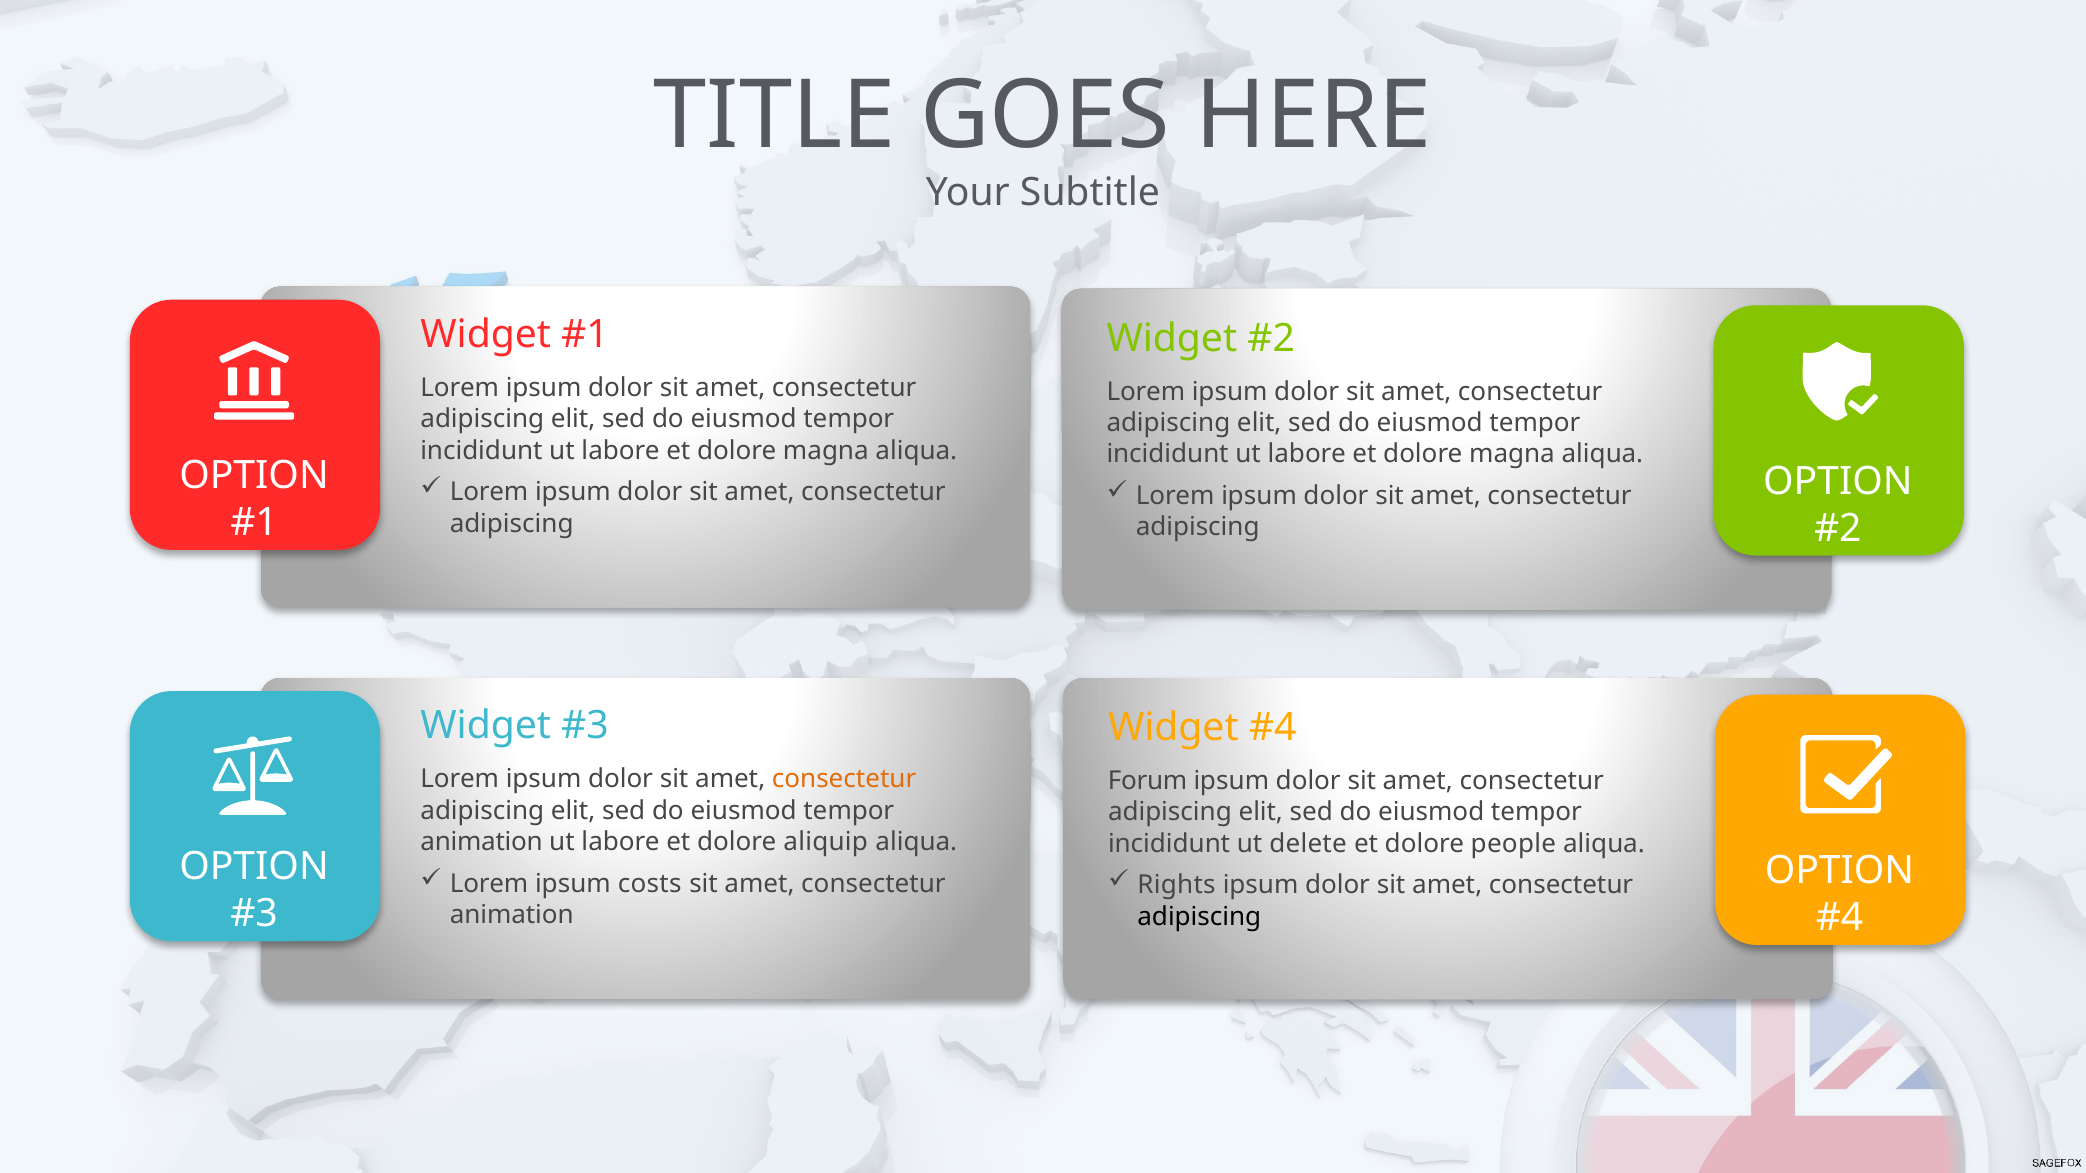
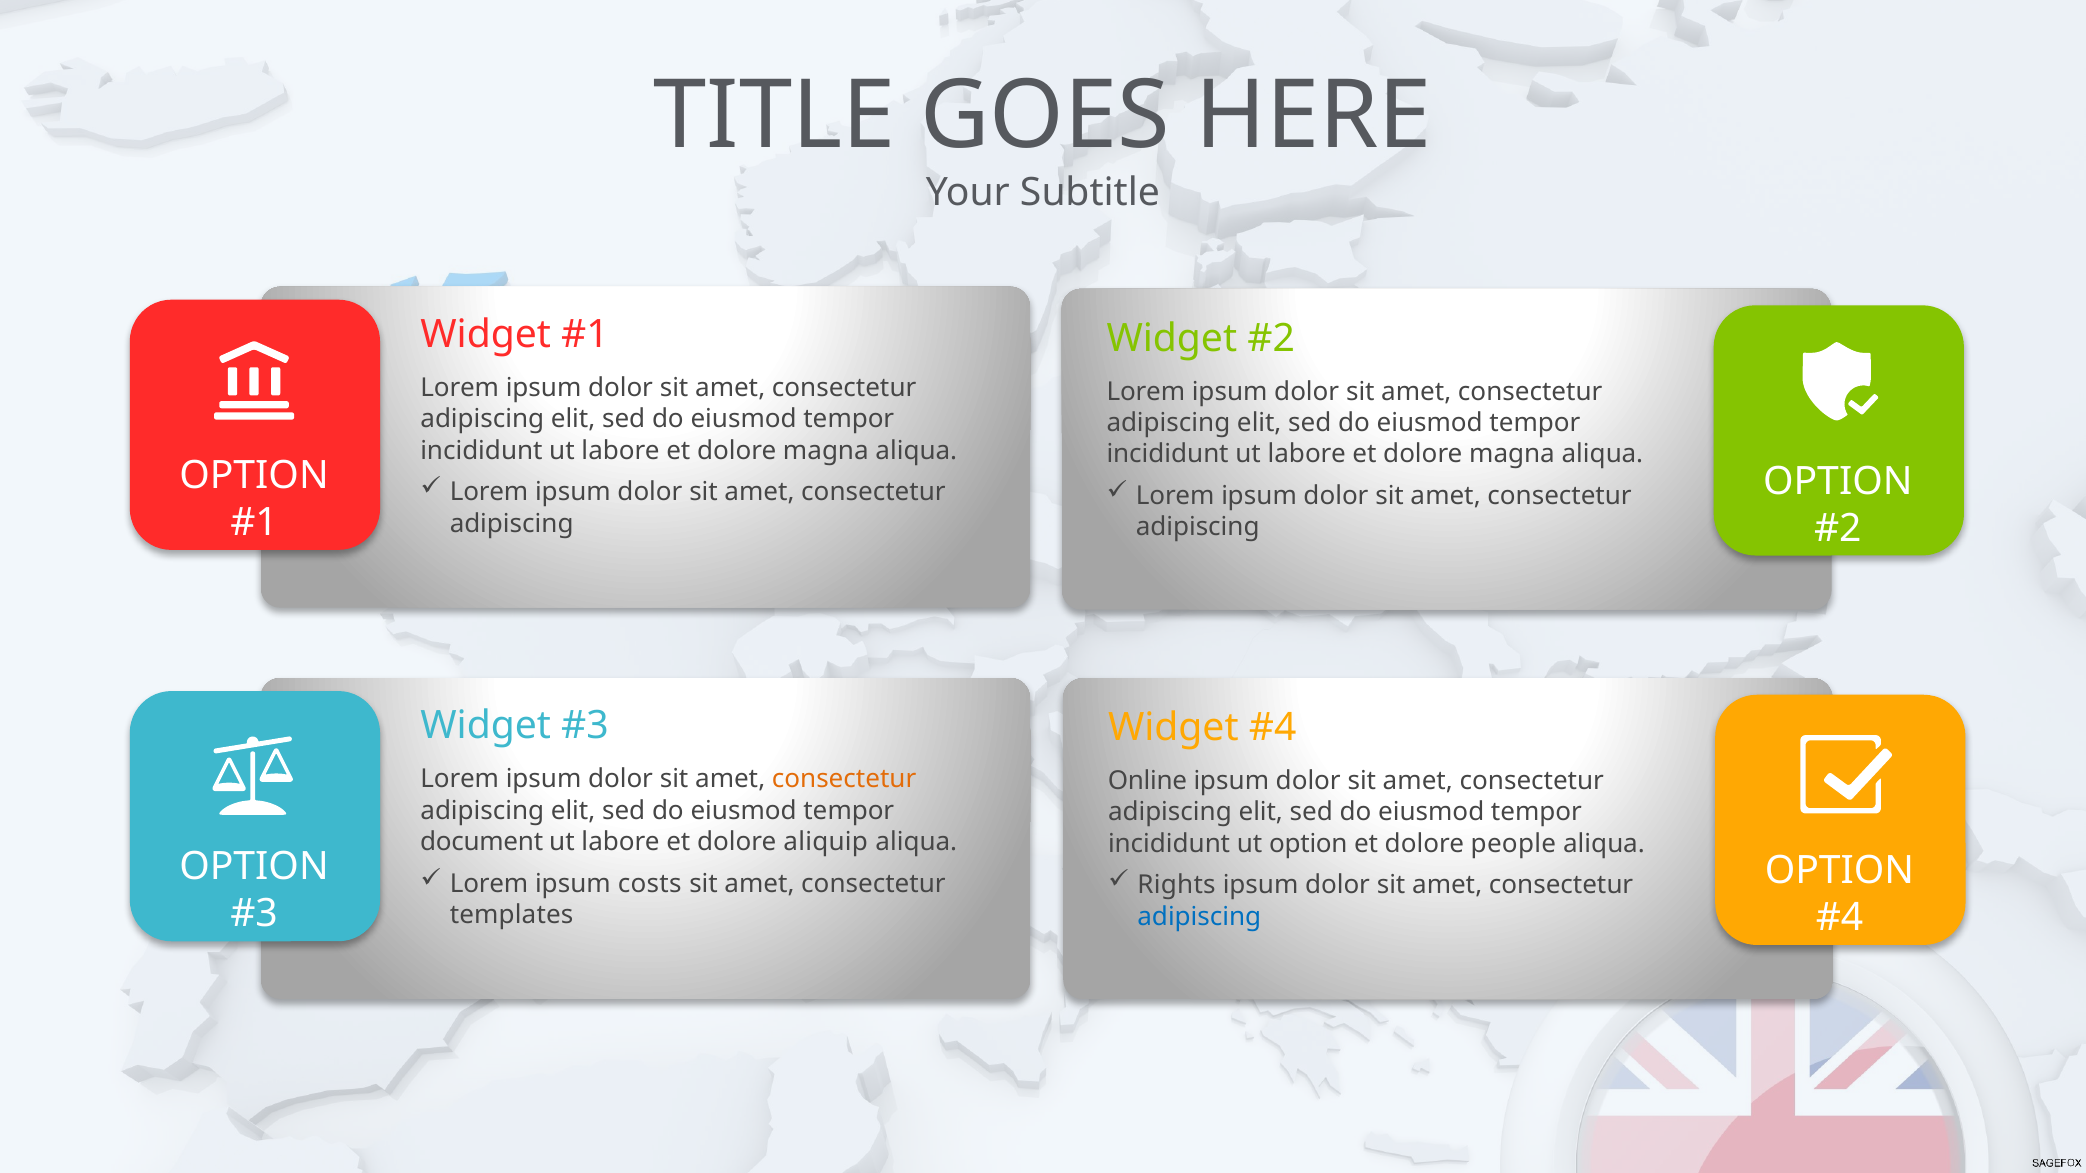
Forum: Forum -> Online
animation at (482, 842): animation -> document
ut delete: delete -> option
animation at (512, 915): animation -> templates
adipiscing at (1199, 917) colour: black -> blue
